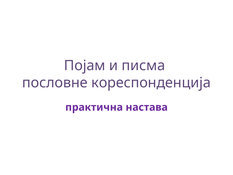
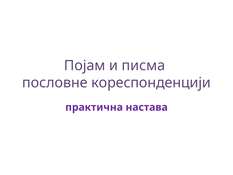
кореспонденција: кореспонденција -> кореспонденцији
